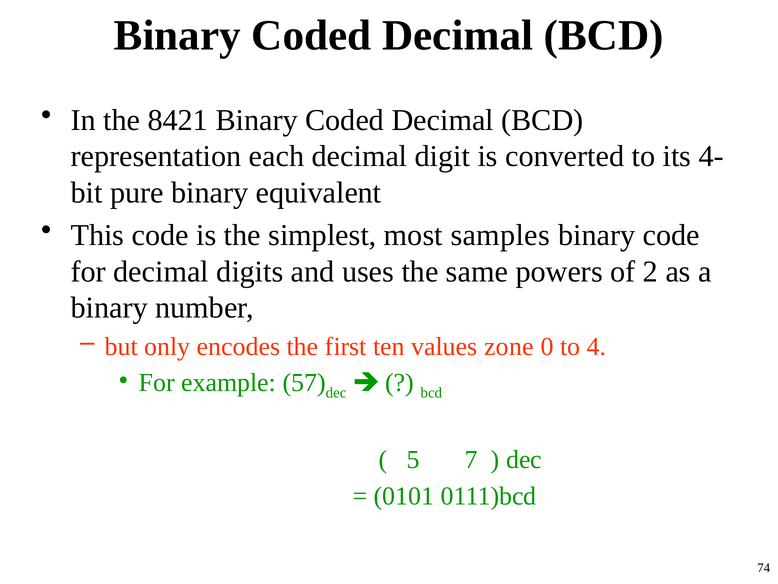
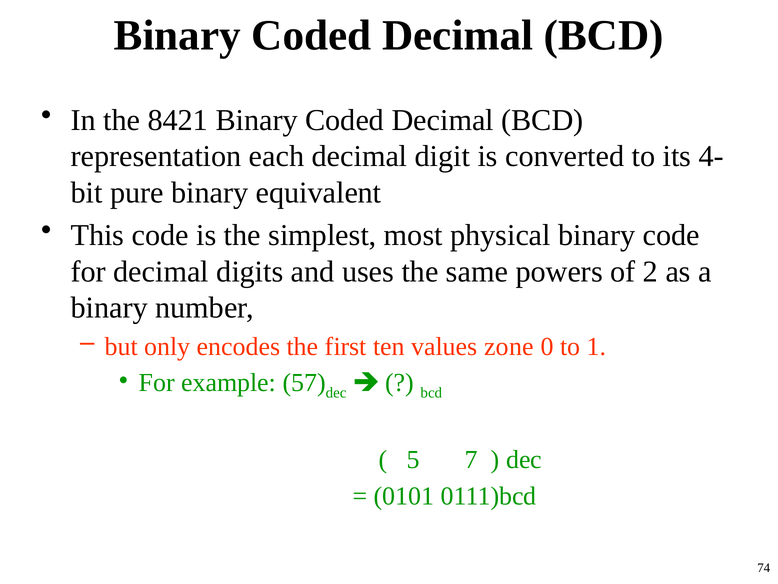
samples: samples -> physical
4: 4 -> 1
